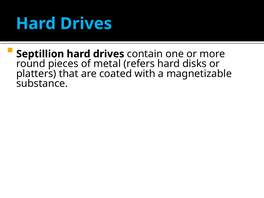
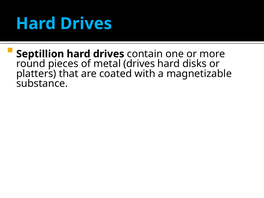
metal refers: refers -> drives
